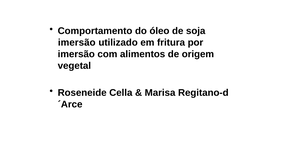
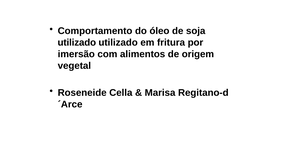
imersão at (77, 43): imersão -> utilizado
